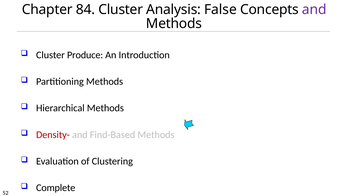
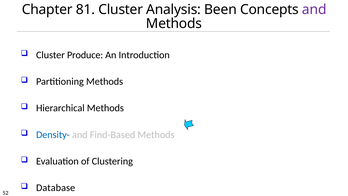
84: 84 -> 81
False: False -> Been
Density- colour: red -> blue
Complete: Complete -> Database
